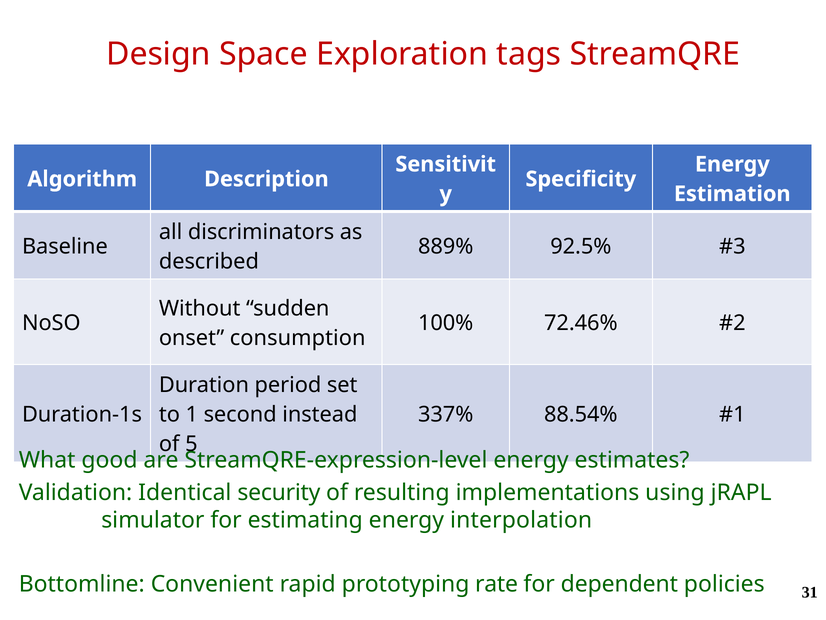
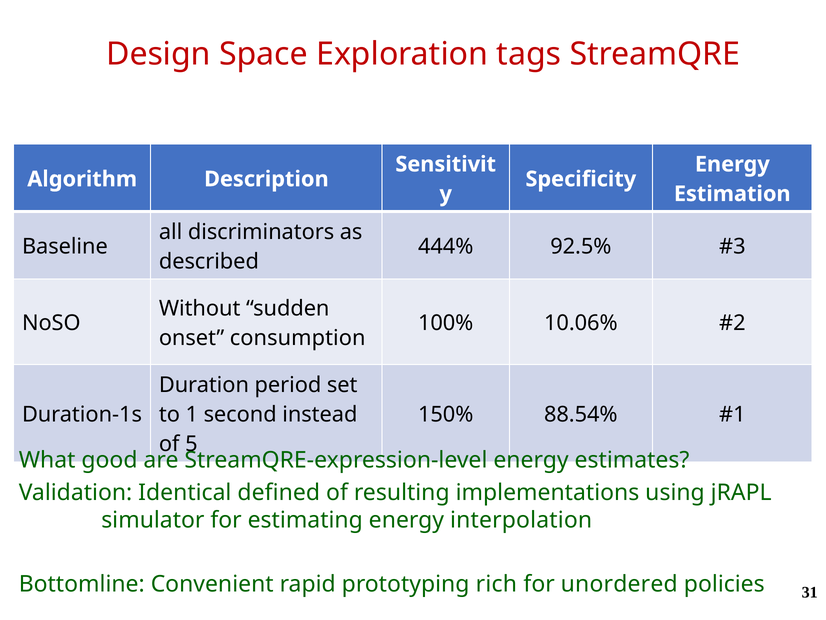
889%: 889% -> 444%
72.46%: 72.46% -> 10.06%
337%: 337% -> 150%
security: security -> defined
rate: rate -> rich
dependent: dependent -> unordered
